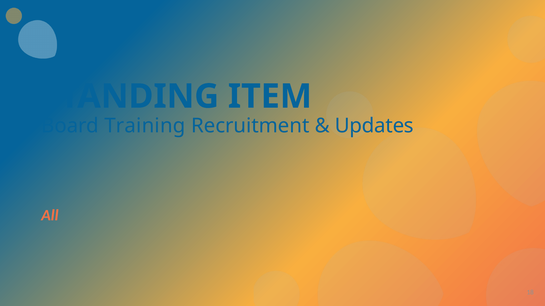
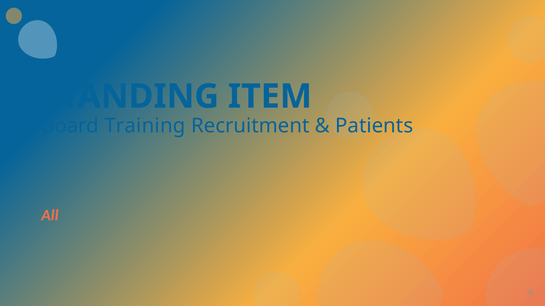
Updates: Updates -> Patients
